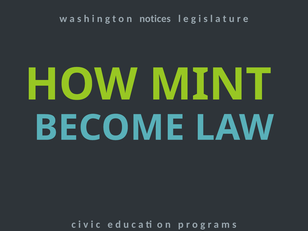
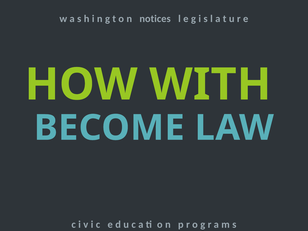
MINT: MINT -> WITH
